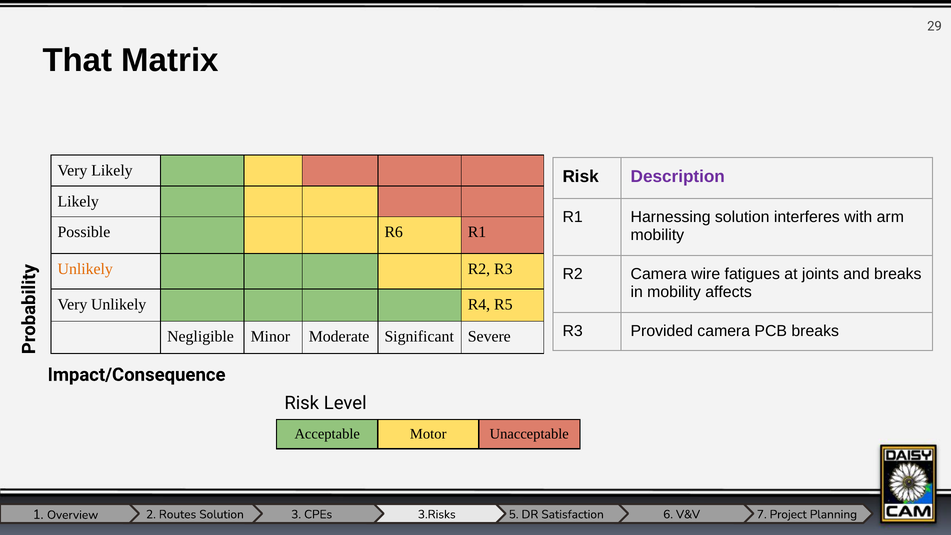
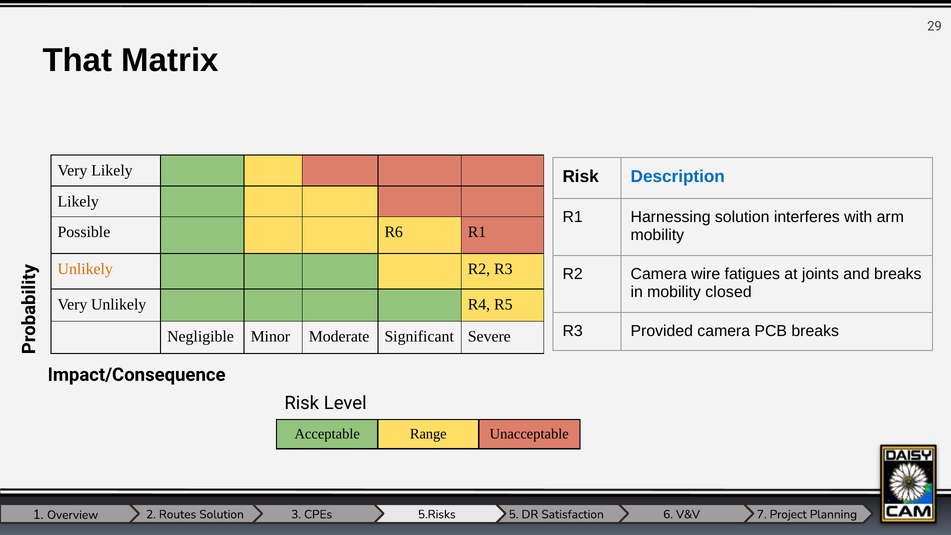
Description colour: purple -> blue
affects: affects -> closed
Motor: Motor -> Range
3.Risks: 3.Risks -> 5.Risks
